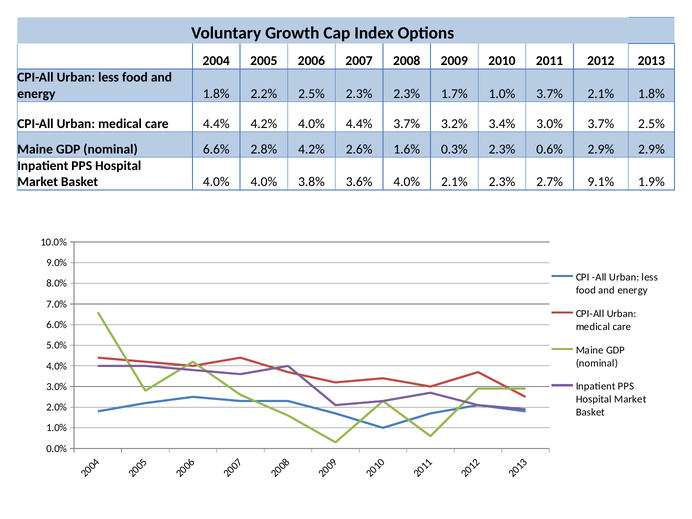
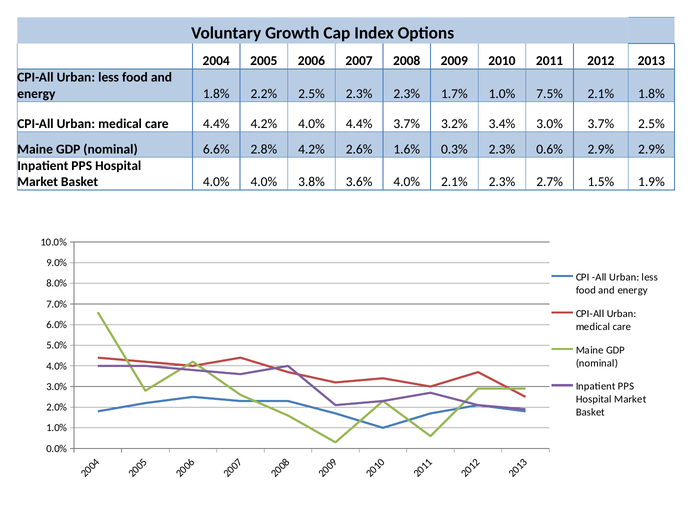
1.0% 3.7%: 3.7% -> 7.5%
9.1%: 9.1% -> 1.5%
